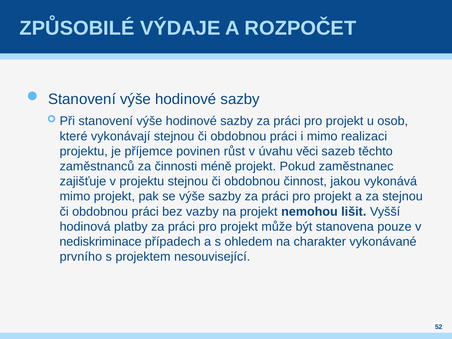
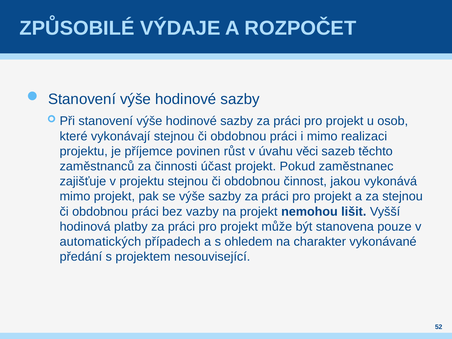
méně: méně -> účast
nediskriminace: nediskriminace -> automatických
prvního: prvního -> předání
